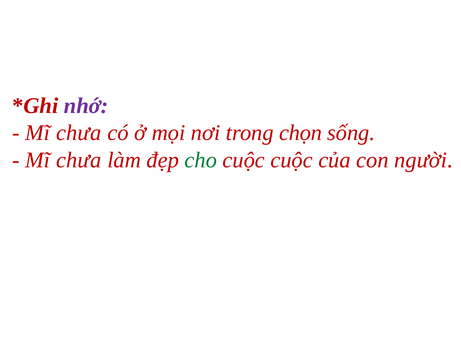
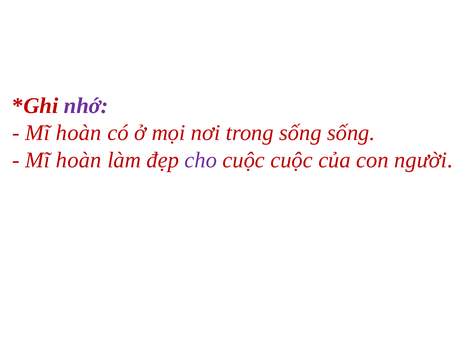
chưa at (79, 133): chưa -> hoàn
trong chọn: chọn -> sống
chưa at (79, 160): chưa -> hoàn
cho colour: green -> purple
